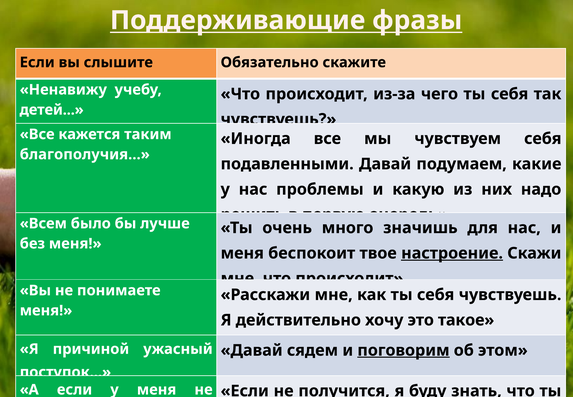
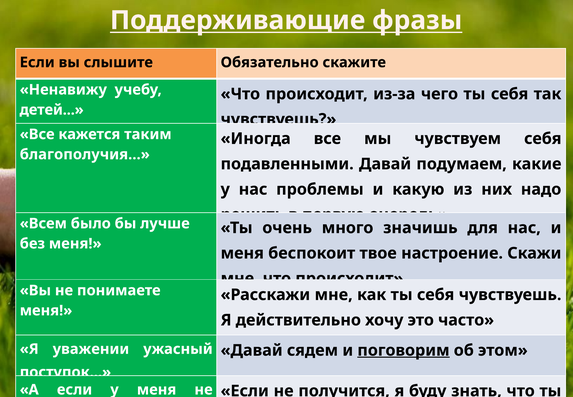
настроение underline: present -> none
такое: такое -> часто
причиной: причиной -> уважении
